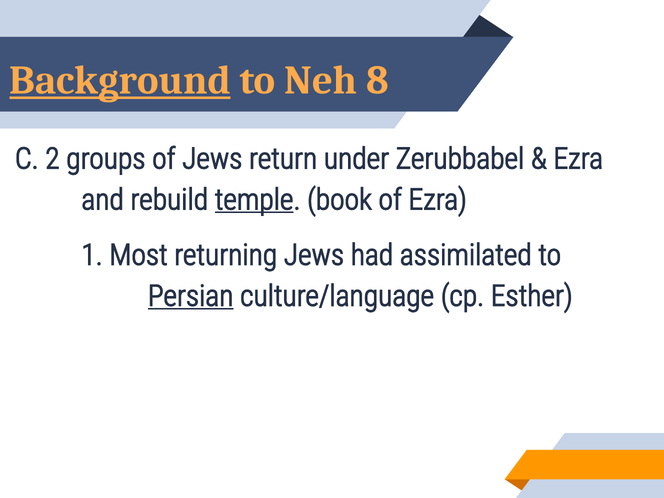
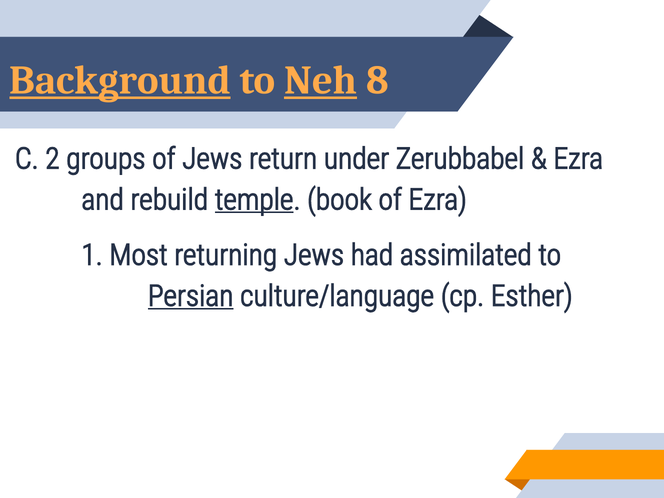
Neh underline: none -> present
